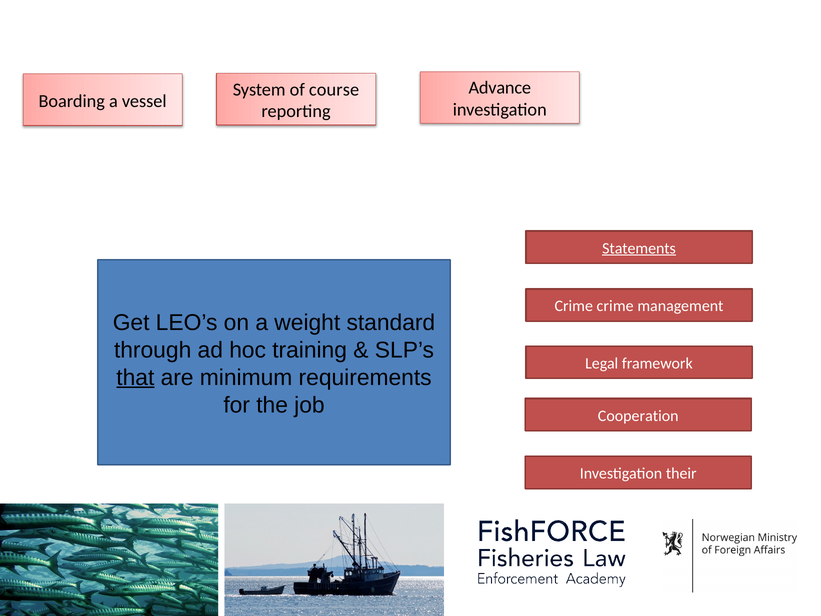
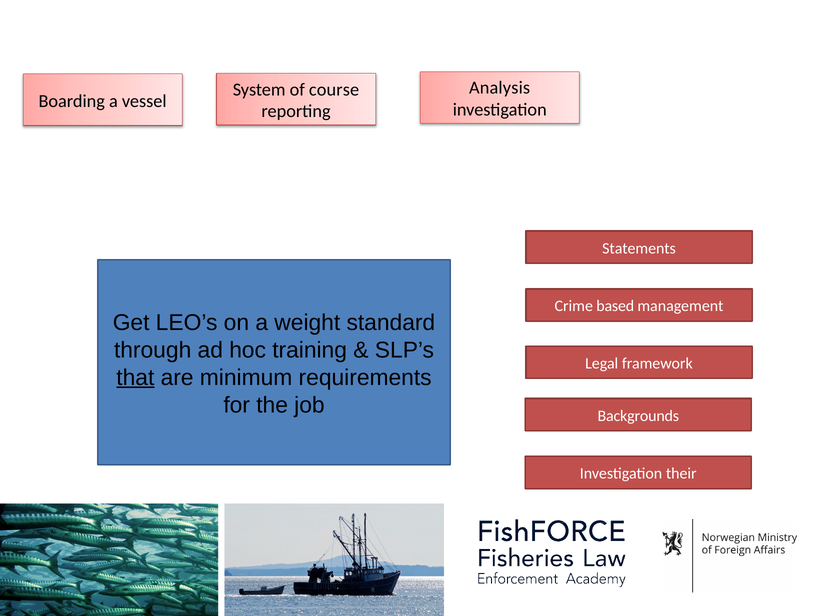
Advance: Advance -> Analysis
Statements underline: present -> none
Crime crime: crime -> based
Cooperation: Cooperation -> Backgrounds
